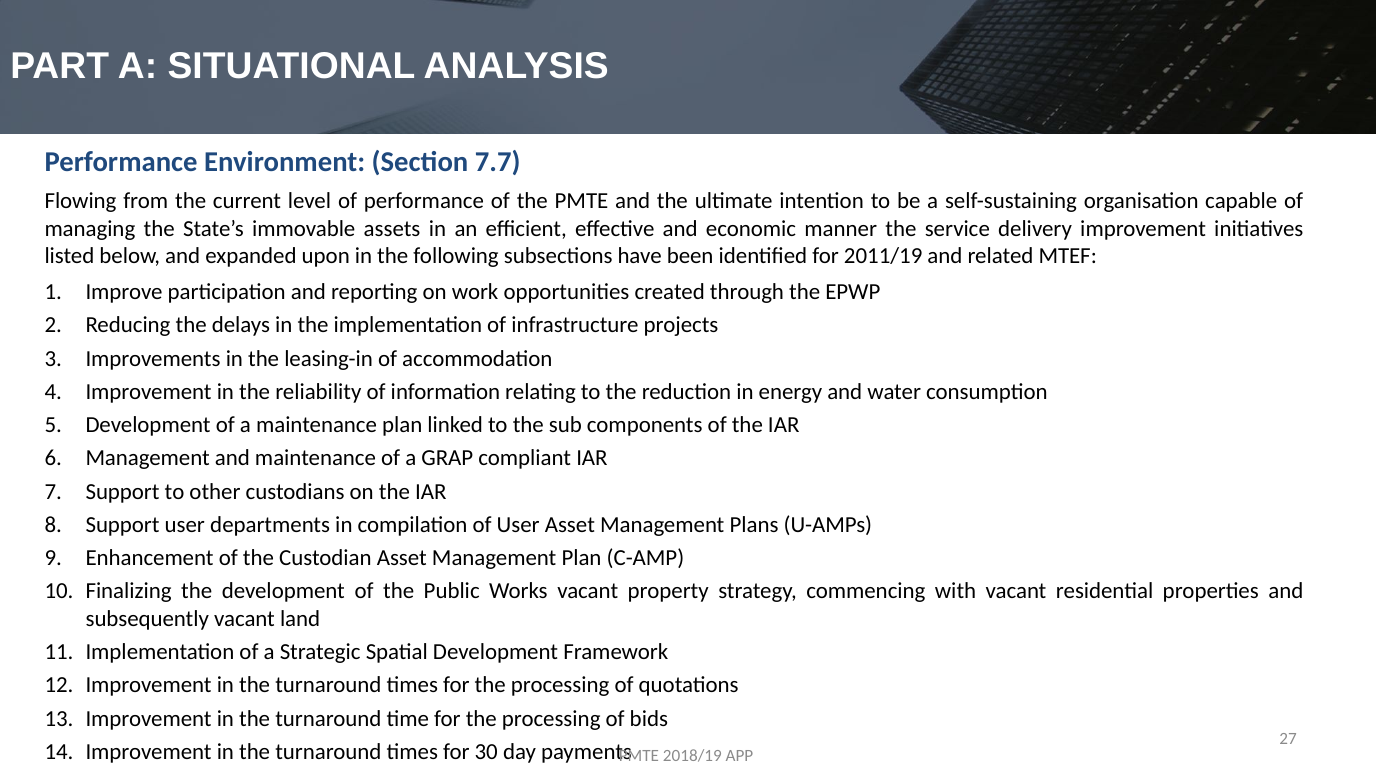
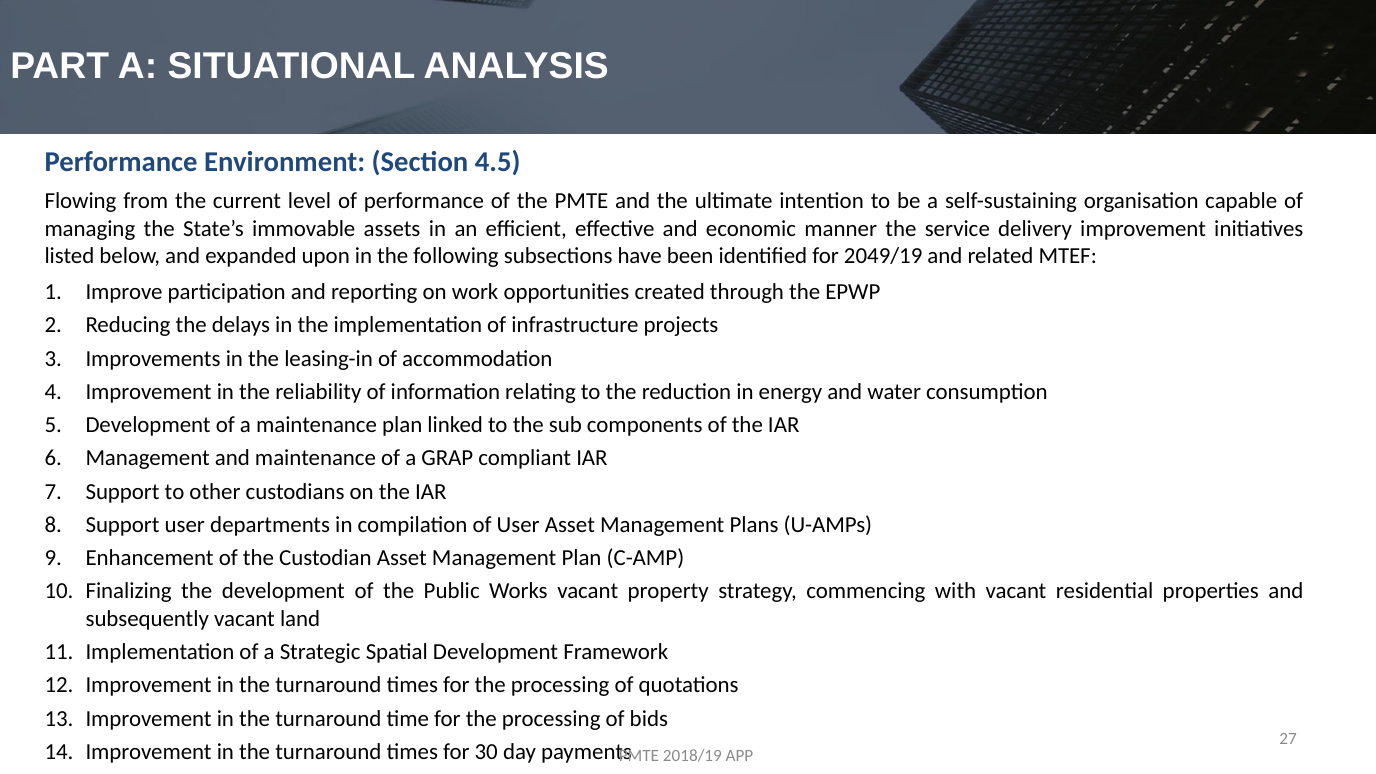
7.7: 7.7 -> 4.5
2011/19: 2011/19 -> 2049/19
